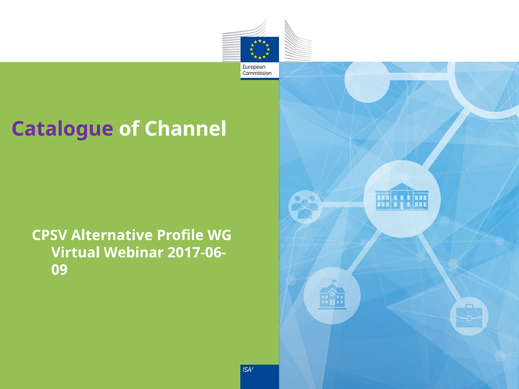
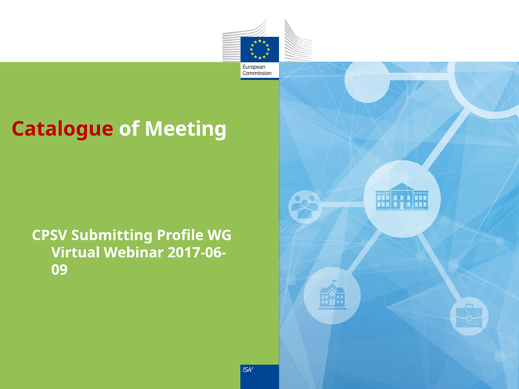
Catalogue colour: purple -> red
Channel: Channel -> Meeting
Alternative: Alternative -> Submitting
